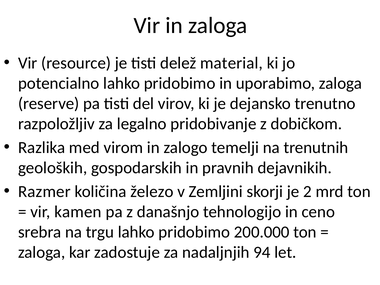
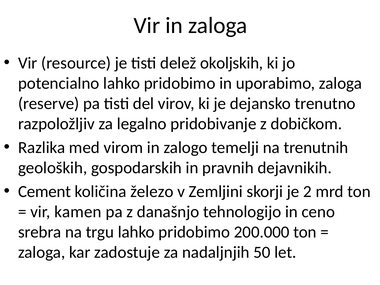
material: material -> okoljskih
Razmer: Razmer -> Cement
94: 94 -> 50
